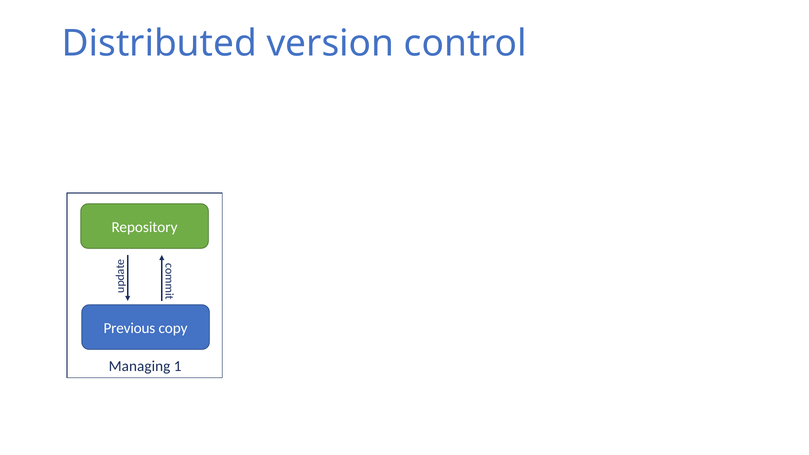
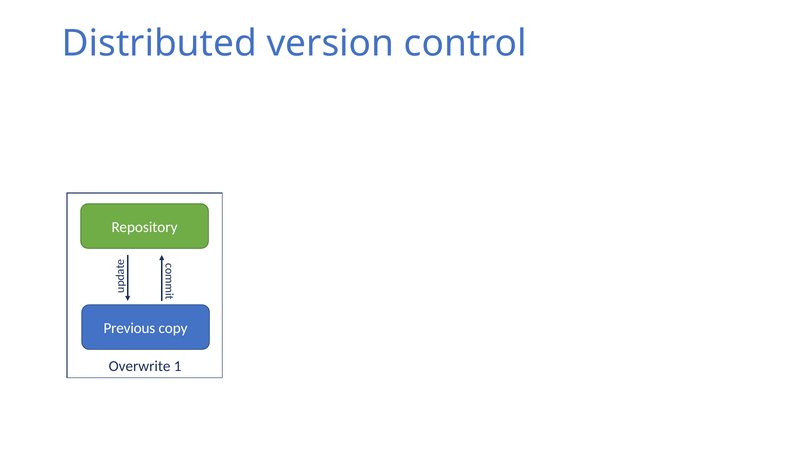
Managing: Managing -> Overwrite
